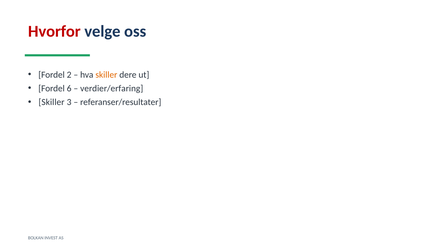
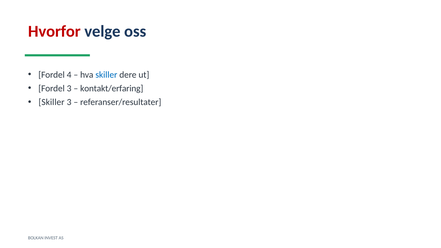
2: 2 -> 4
skiller at (106, 75) colour: orange -> blue
Fordel 6: 6 -> 3
verdier/erfaring: verdier/erfaring -> kontakt/erfaring
